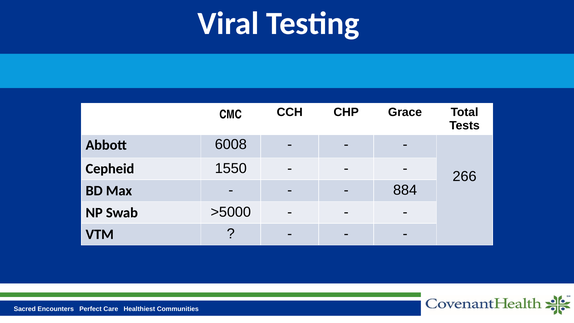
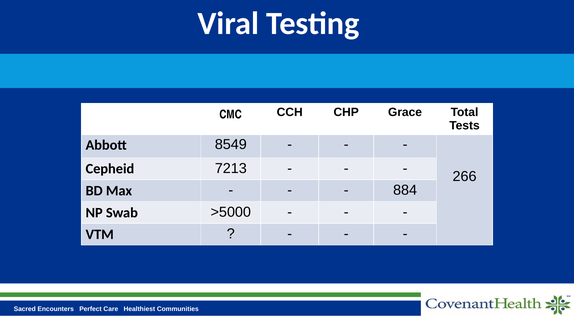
6008: 6008 -> 8549
1550: 1550 -> 7213
